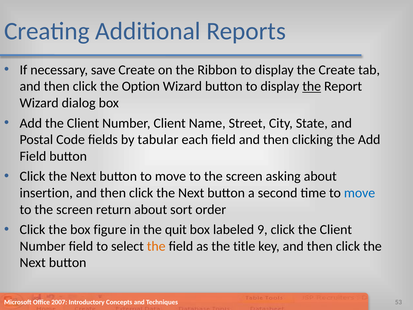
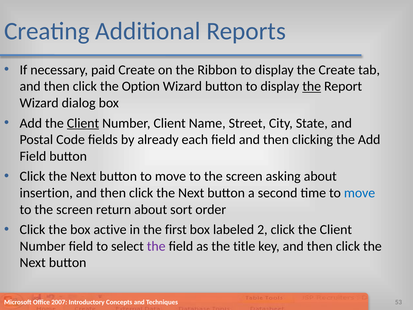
save: save -> paid
Client at (83, 123) underline: none -> present
tabular: tabular -> already
figure: figure -> active
quit: quit -> first
9: 9 -> 2
the at (156, 246) colour: orange -> purple
